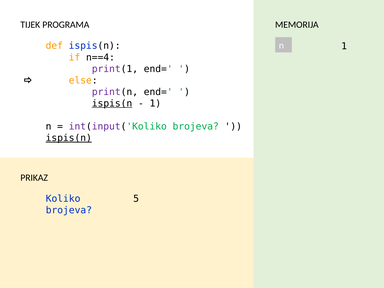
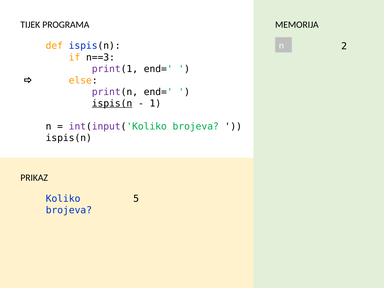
n 1: 1 -> 2
n==4: n==4 -> n==3
ispis(n at (69, 138) underline: present -> none
